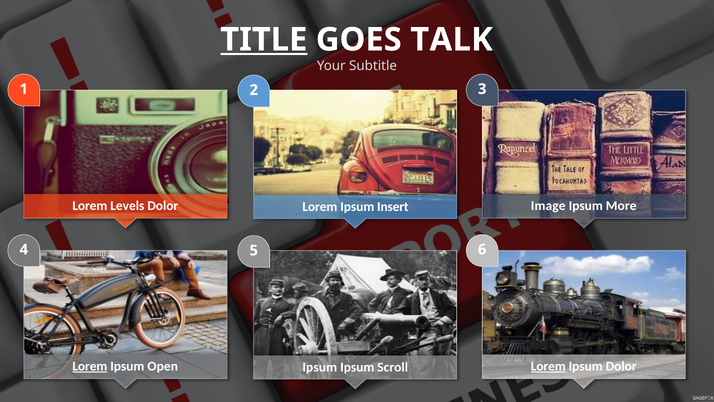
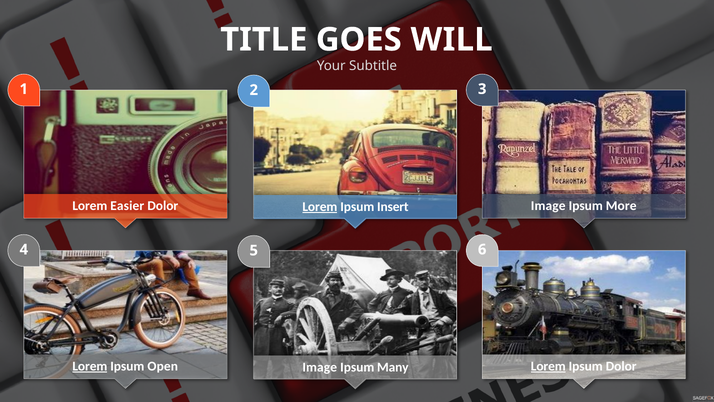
TITLE underline: present -> none
TALK: TALK -> WILL
Levels: Levels -> Easier
Lorem at (320, 206) underline: none -> present
Ipsum at (320, 367): Ipsum -> Image
Scroll: Scroll -> Many
